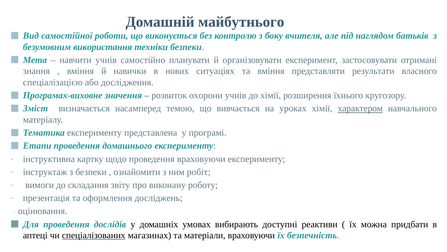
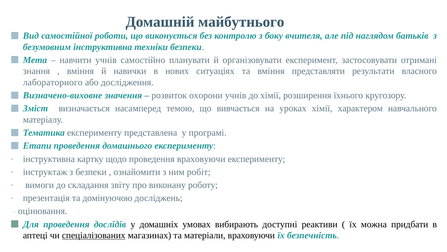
безумовним використання: використання -> інструктивна
спеціалізацією: спеціалізацією -> лабораторного
Програмах-виховне: Програмах-виховне -> Визначено-виховне
характером underline: present -> none
оформлення: оформлення -> домінуючою
